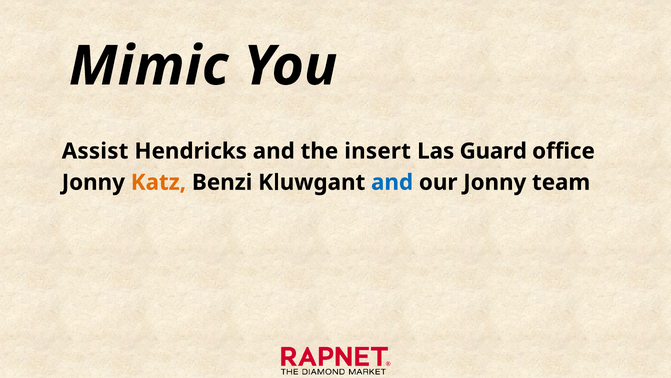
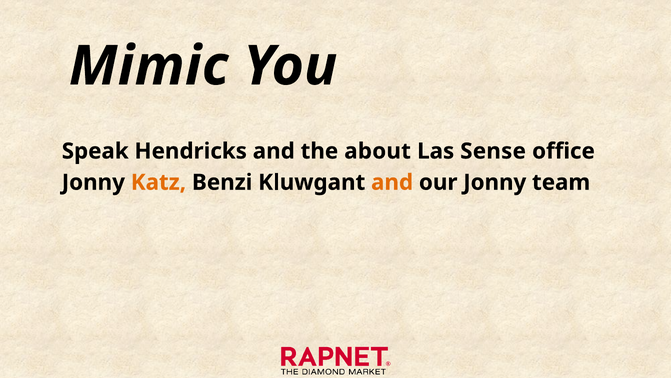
Assist: Assist -> Speak
insert: insert -> about
Guard: Guard -> Sense
and at (392, 182) colour: blue -> orange
